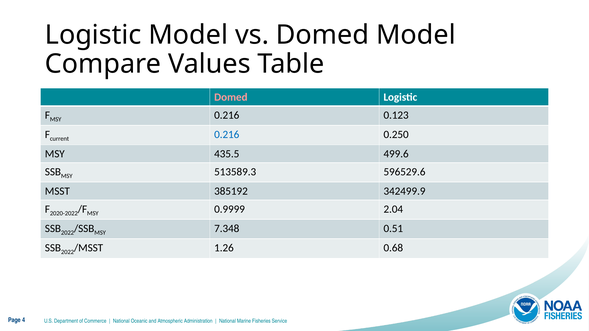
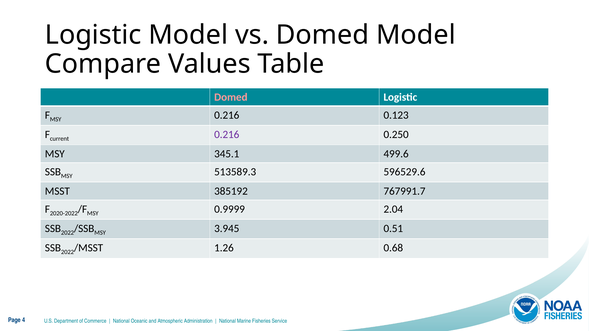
0.216 at (227, 135) colour: blue -> purple
435.5: 435.5 -> 345.1
342499.9: 342499.9 -> 767991.7
7.348: 7.348 -> 3.945
